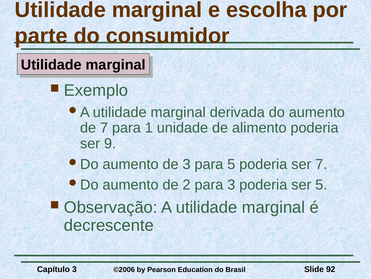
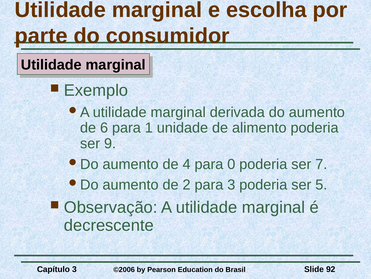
de 7: 7 -> 6
de 3: 3 -> 4
para 5: 5 -> 0
